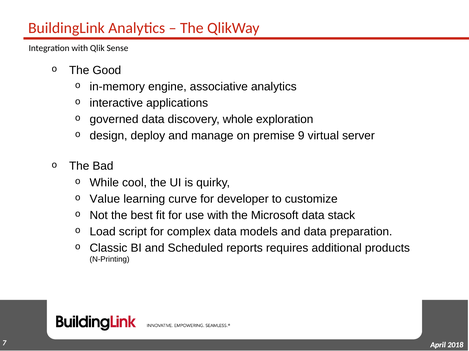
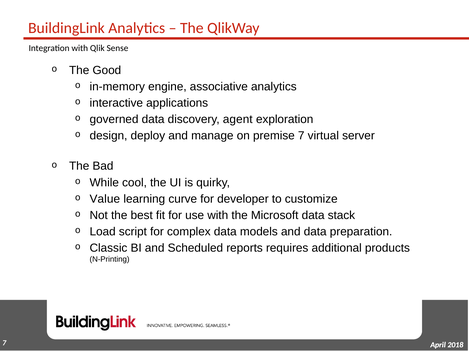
whole: whole -> agent
premise 9: 9 -> 7
